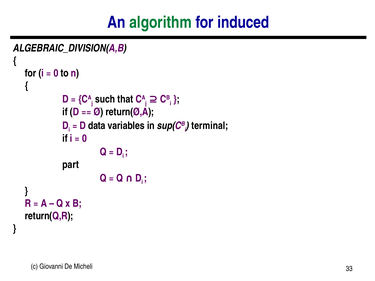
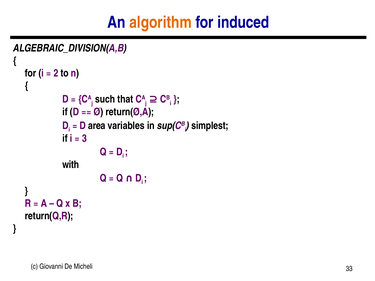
algorithm colour: green -> orange
0 at (56, 73): 0 -> 2
data: data -> area
terminal: terminal -> simplest
0 at (84, 138): 0 -> 3
part: part -> with
